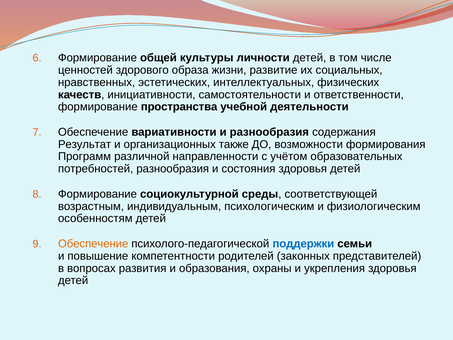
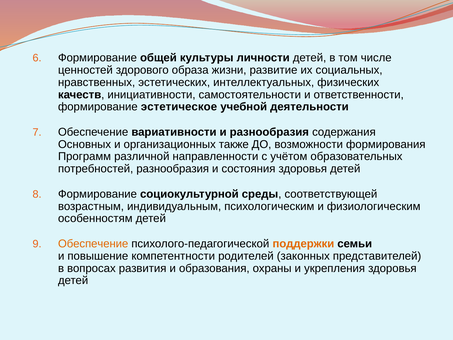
пространства: пространства -> эстетическое
Результат: Результат -> Основных
поддержки colour: blue -> orange
